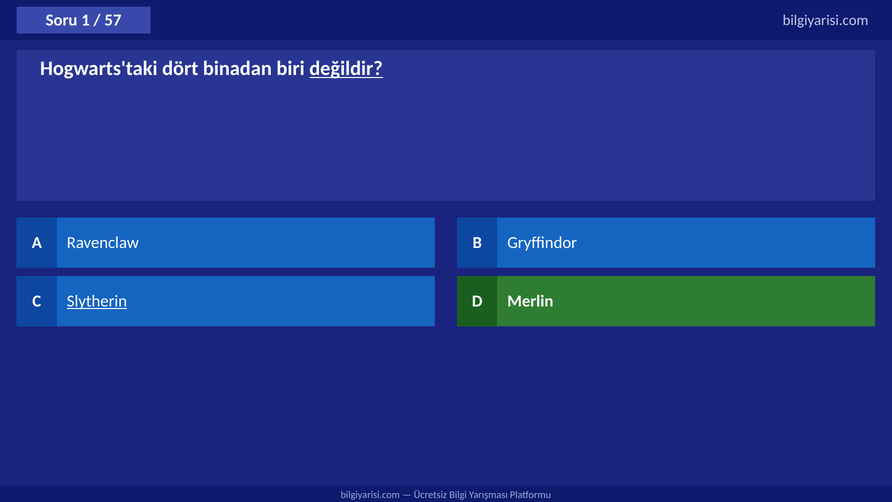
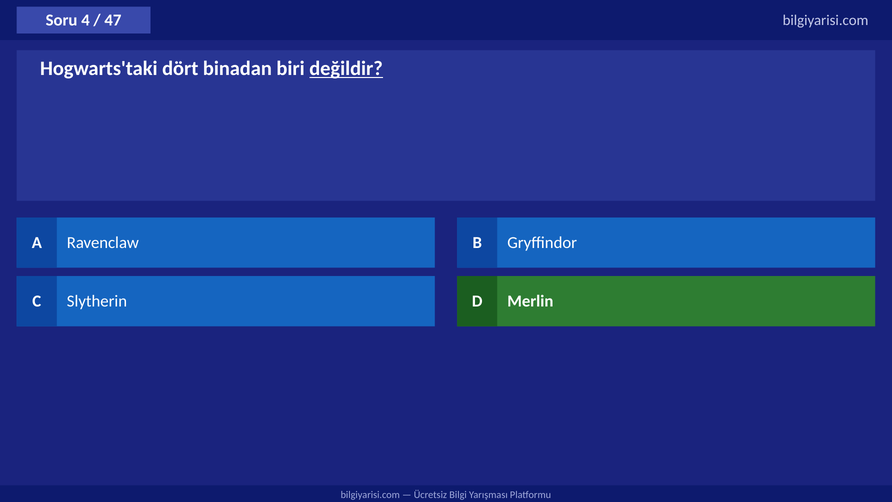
1: 1 -> 4
57: 57 -> 47
Slytherin underline: present -> none
